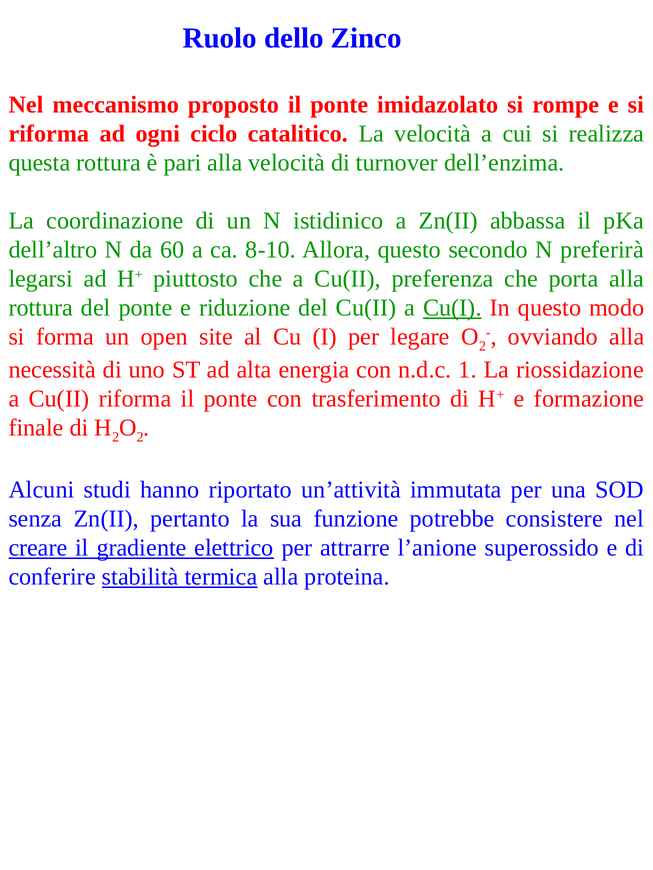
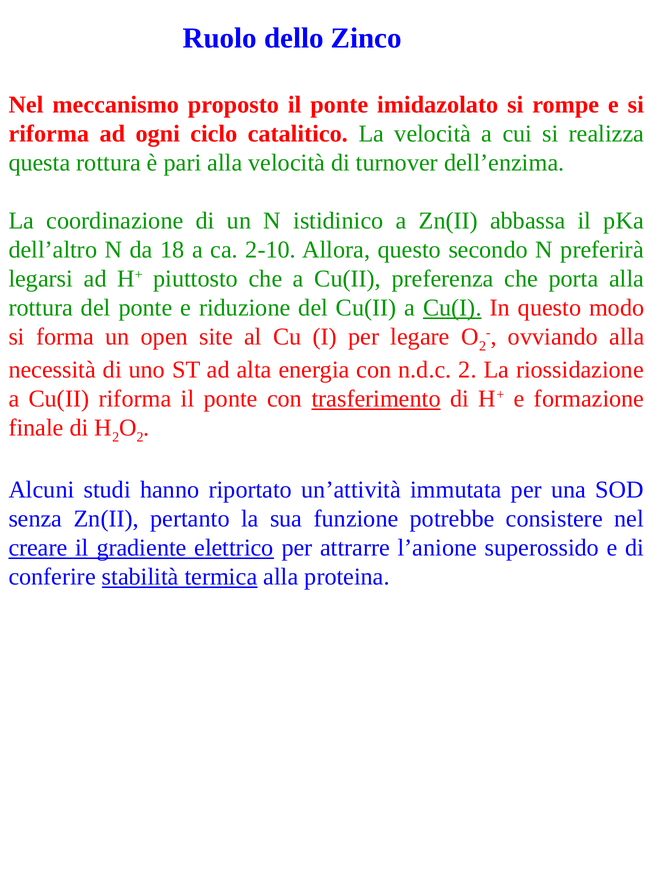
60: 60 -> 18
8-10: 8-10 -> 2-10
n.d.c 1: 1 -> 2
trasferimento underline: none -> present
